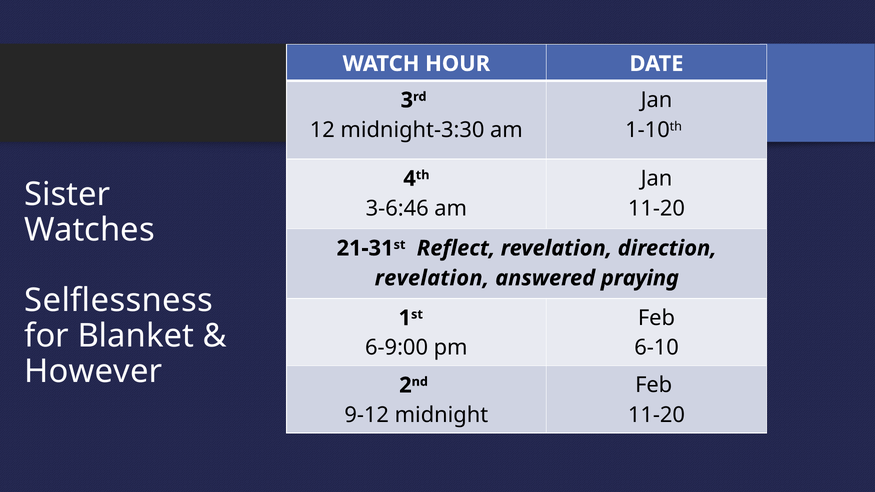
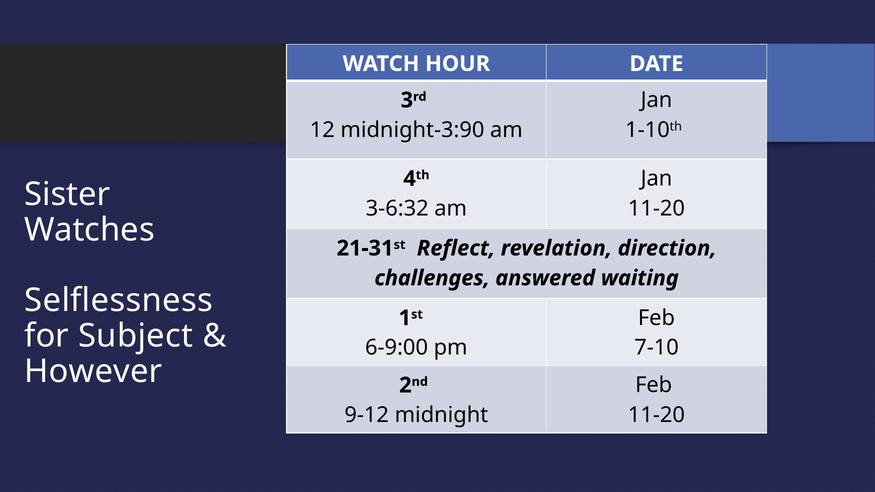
midnight-3:30: midnight-3:30 -> midnight-3:90
3-6:46: 3-6:46 -> 3-6:32
revelation at (432, 278): revelation -> challenges
praying: praying -> waiting
Blanket: Blanket -> Subject
6-10: 6-10 -> 7-10
